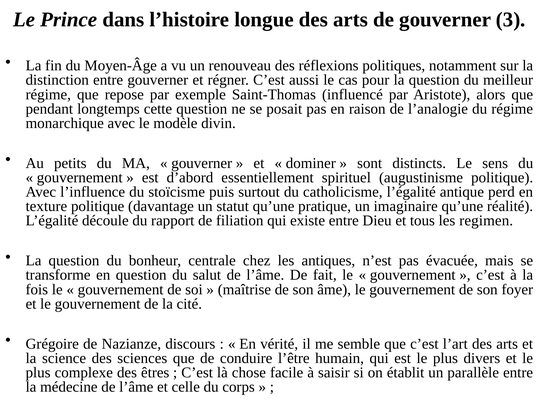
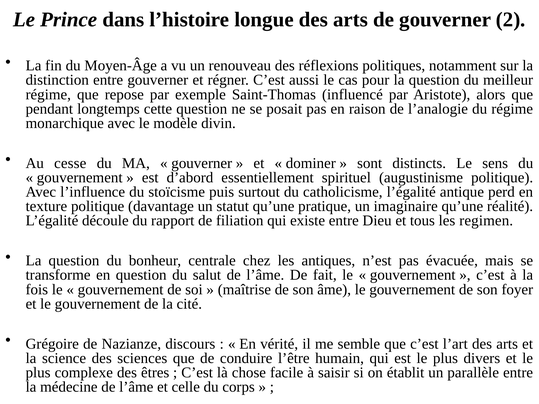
3: 3 -> 2
petits: petits -> cesse
